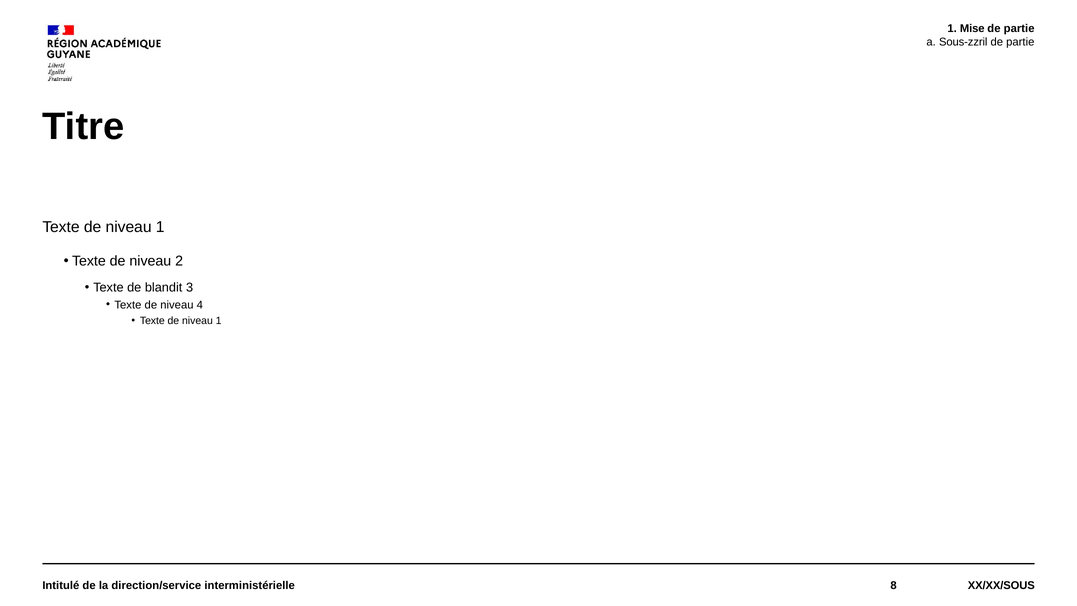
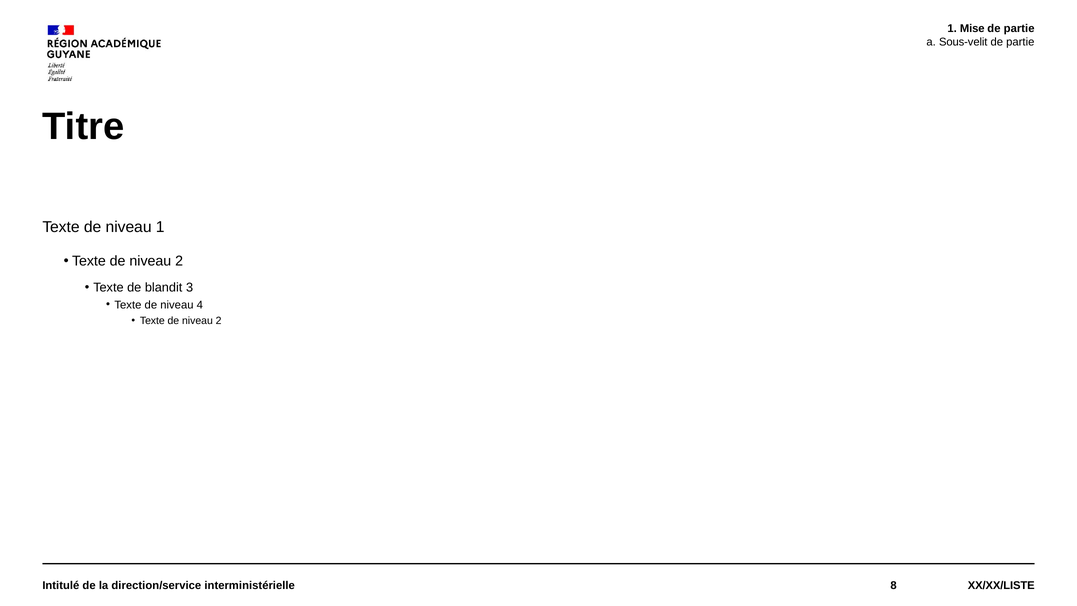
Sous-zzril: Sous-zzril -> Sous-velit
1 at (219, 321): 1 -> 2
XX/XX/SOUS: XX/XX/SOUS -> XX/XX/LISTE
